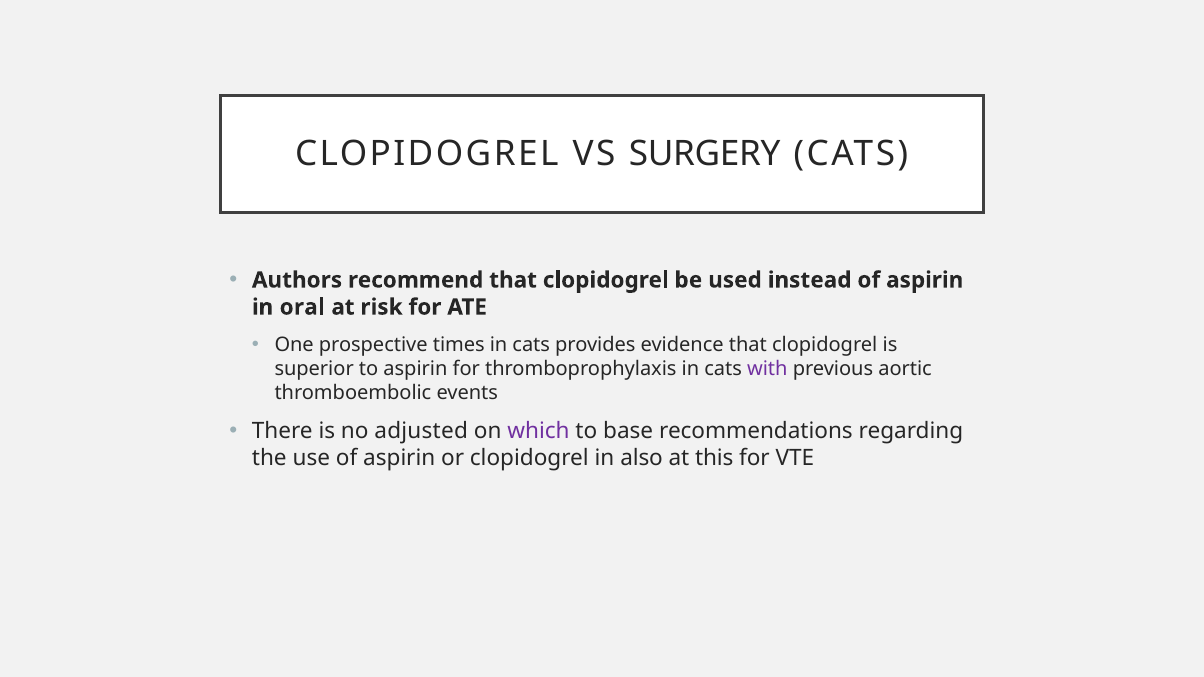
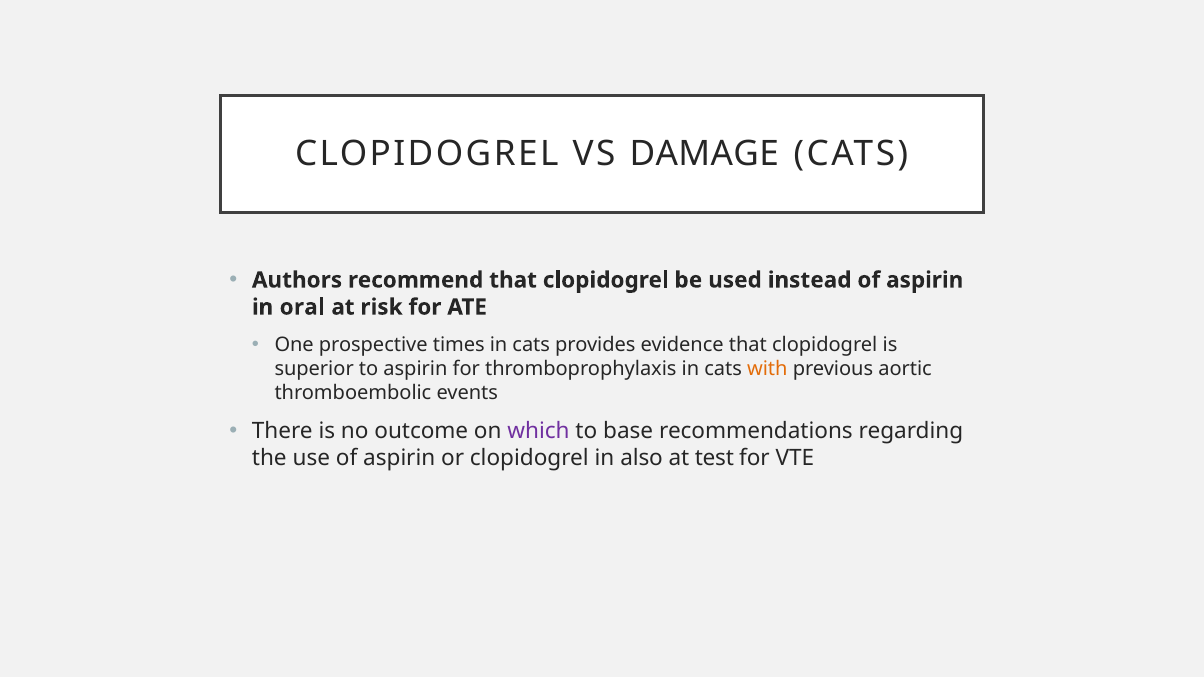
SURGERY: SURGERY -> DAMAGE
with colour: purple -> orange
adjusted: adjusted -> outcome
this: this -> test
